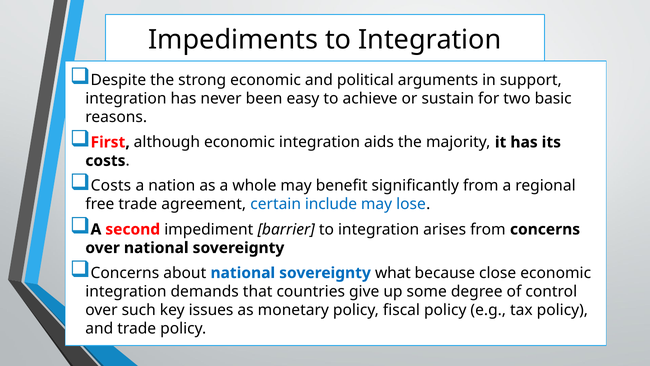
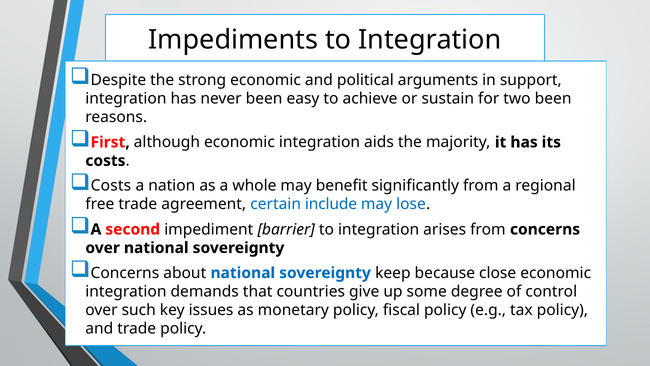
two basic: basic -> been
what: what -> keep
